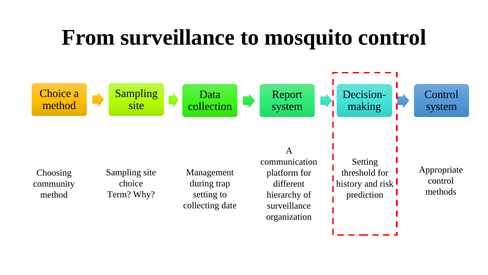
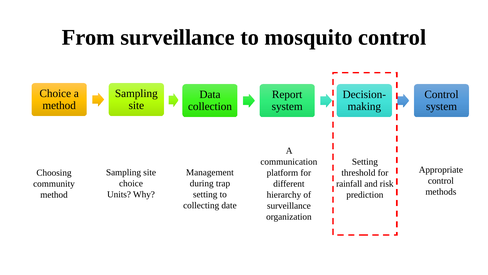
history: history -> rainfall
Term: Term -> Units
